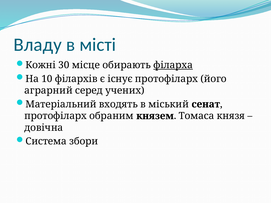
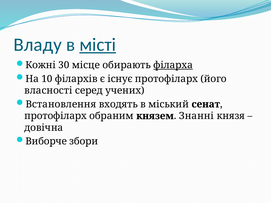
місті underline: none -> present
аграрний: аграрний -> власності
Матеріальний: Матеріальний -> Встановлення
Томаса: Томаса -> Знанні
Система: Система -> Виборче
